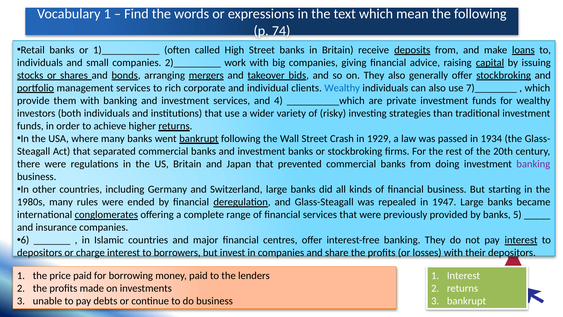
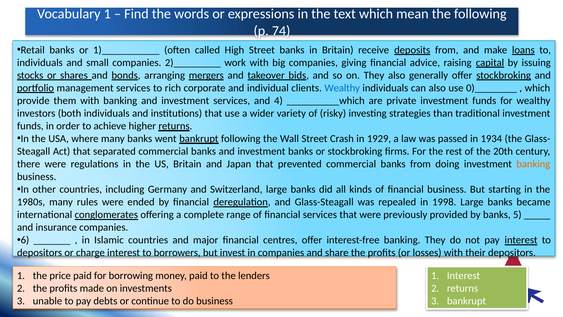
7)________: 7)________ -> 0)________
banking at (533, 164) colour: purple -> orange
1947: 1947 -> 1998
